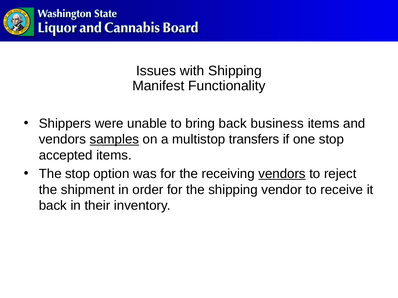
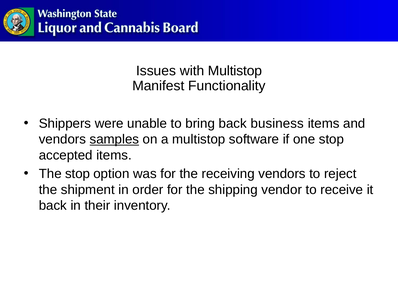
with Shipping: Shipping -> Multistop
transfers: transfers -> software
vendors at (282, 174) underline: present -> none
